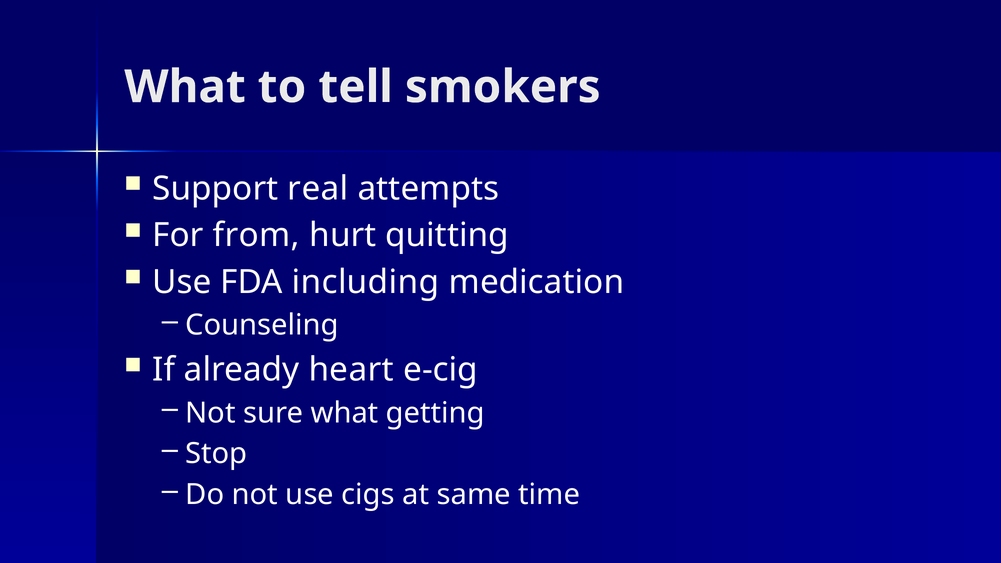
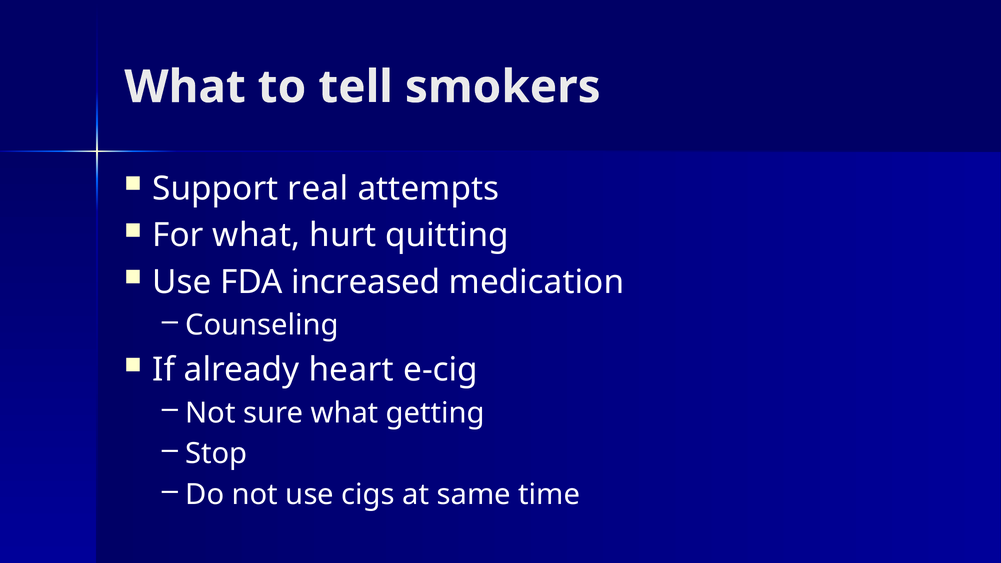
For from: from -> what
including: including -> increased
